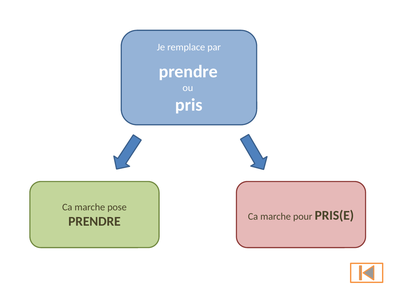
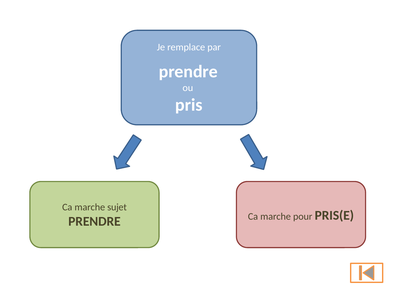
pose: pose -> sujet
